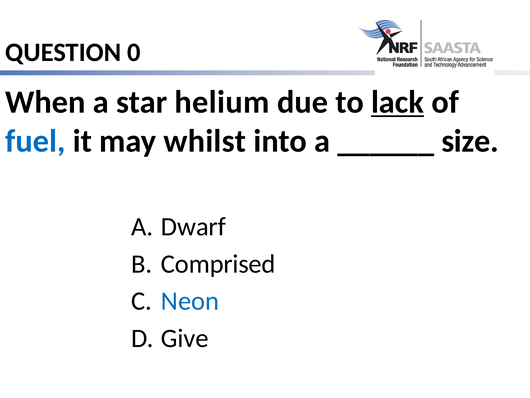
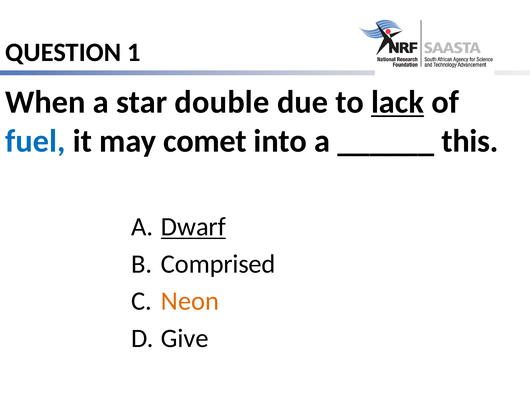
0: 0 -> 1
helium: helium -> double
whilst: whilst -> comet
size: size -> this
Dwarf underline: none -> present
Neon colour: blue -> orange
